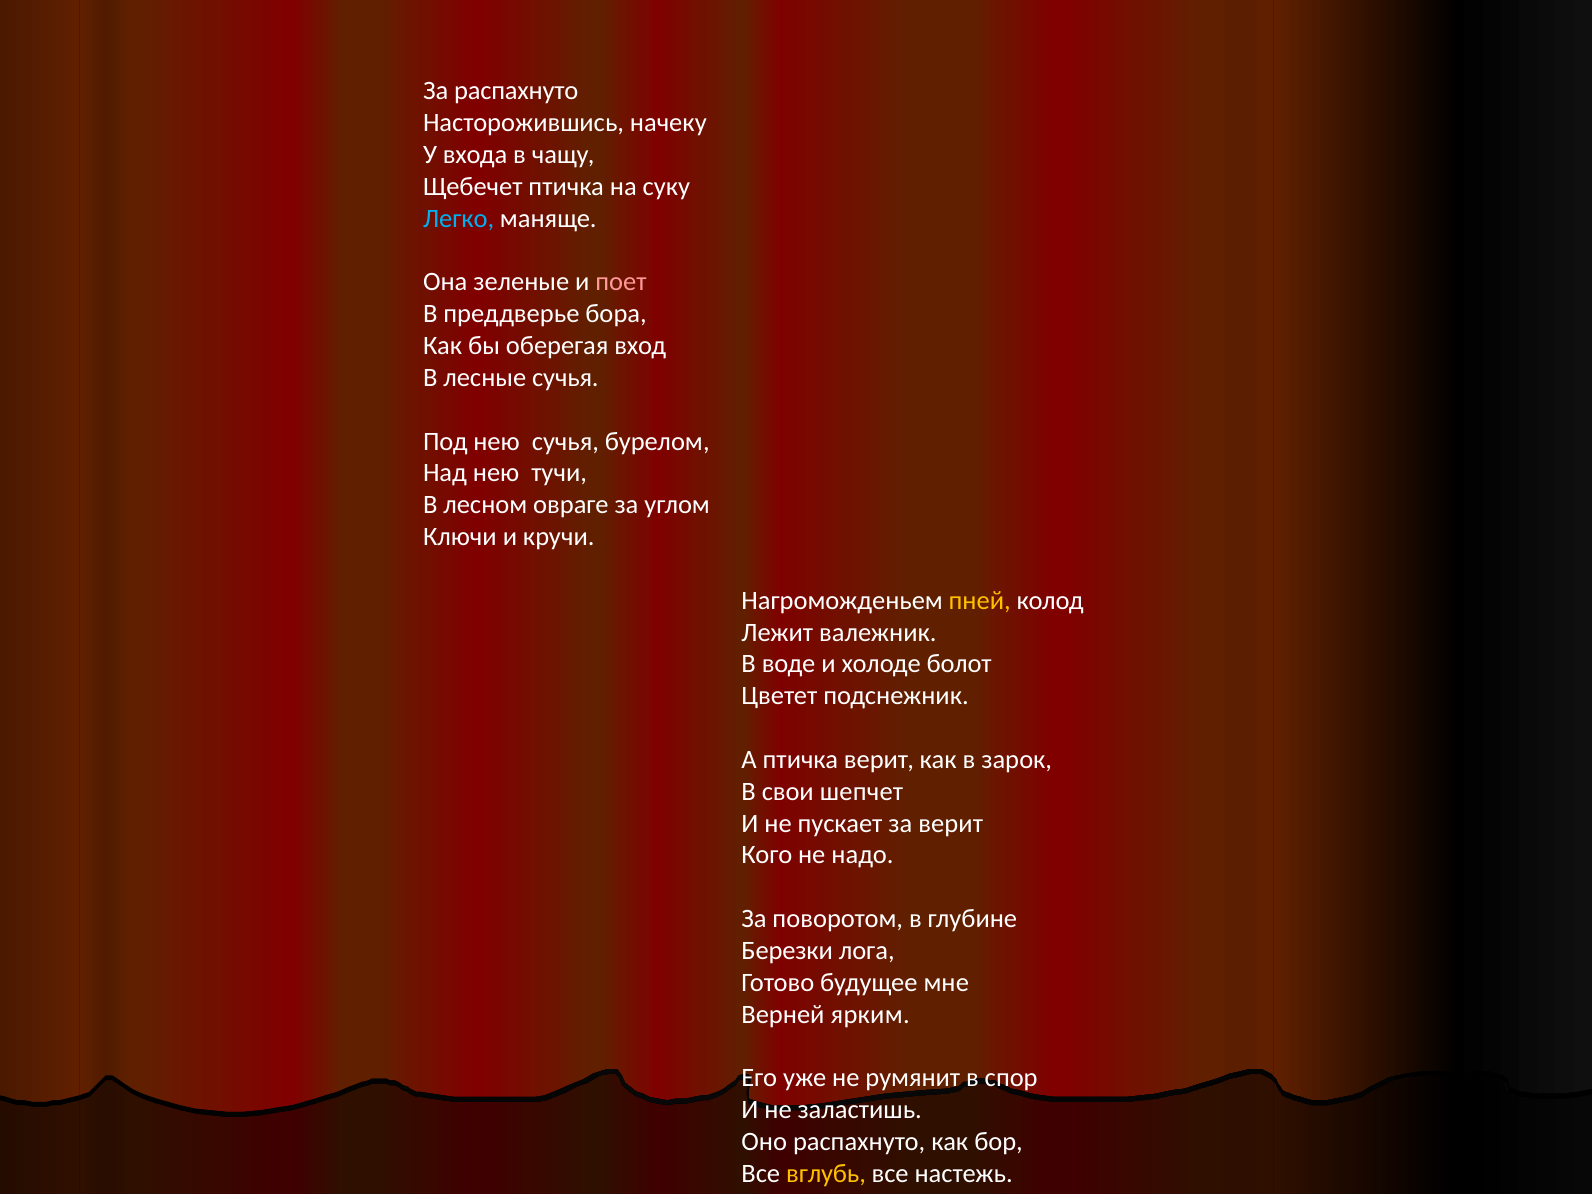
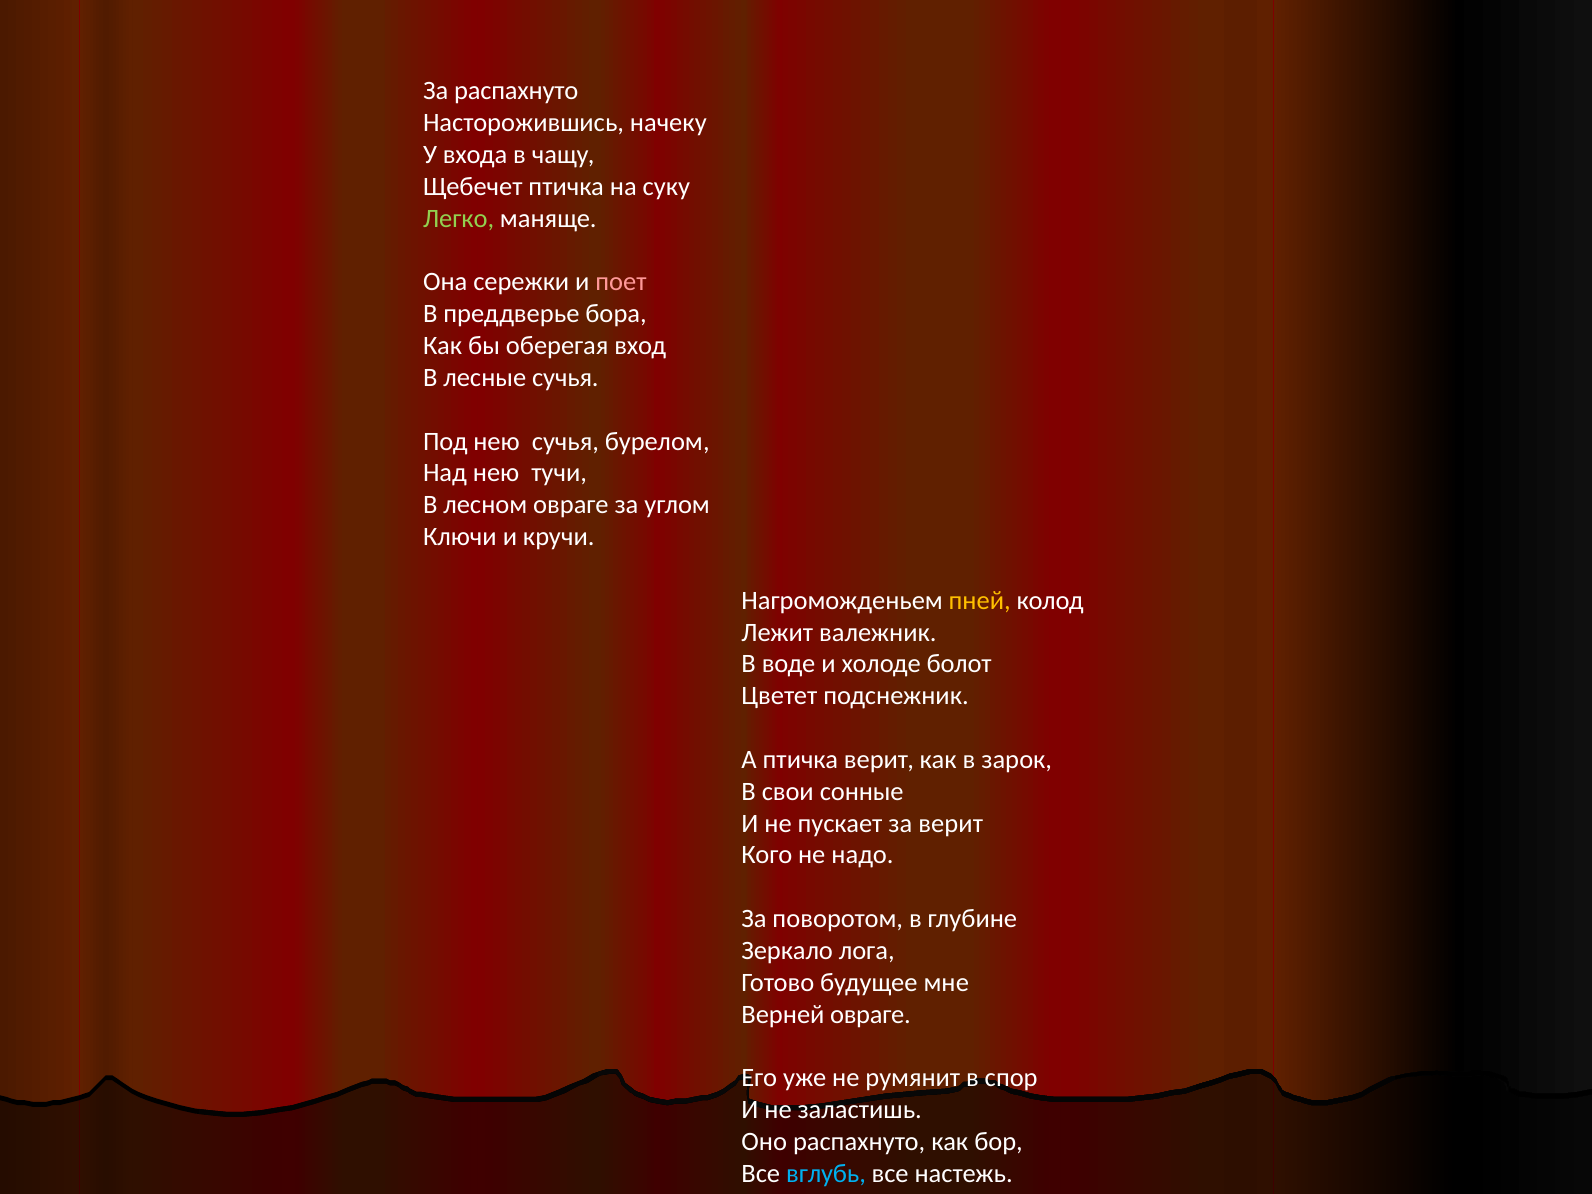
Легко colour: light blue -> light green
зеленые: зеленые -> сережки
шепчет: шепчет -> сонные
Березки: Березки -> Зеркало
Верней ярким: ярким -> овраге
вглубь colour: yellow -> light blue
